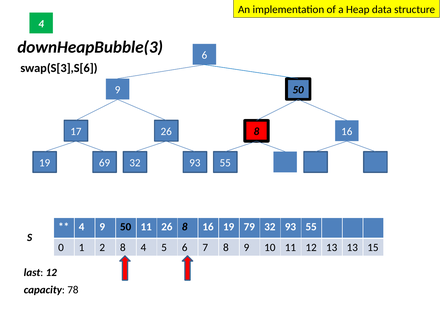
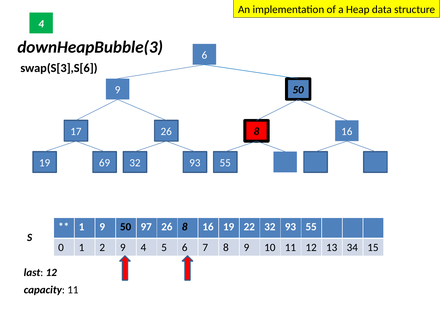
4 at (82, 227): 4 -> 1
50 11: 11 -> 97
79: 79 -> 22
2 8: 8 -> 9
13 13: 13 -> 34
capacity 78: 78 -> 11
